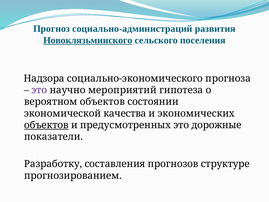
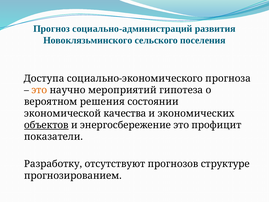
Новоклязьминского underline: present -> none
Надзора: Надзора -> Доступа
это at (39, 90) colour: purple -> orange
вероятном объектов: объектов -> решения
предусмотренных: предусмотренных -> энергосбережение
дорожные: дорожные -> профицит
составления: составления -> отсутствуют
